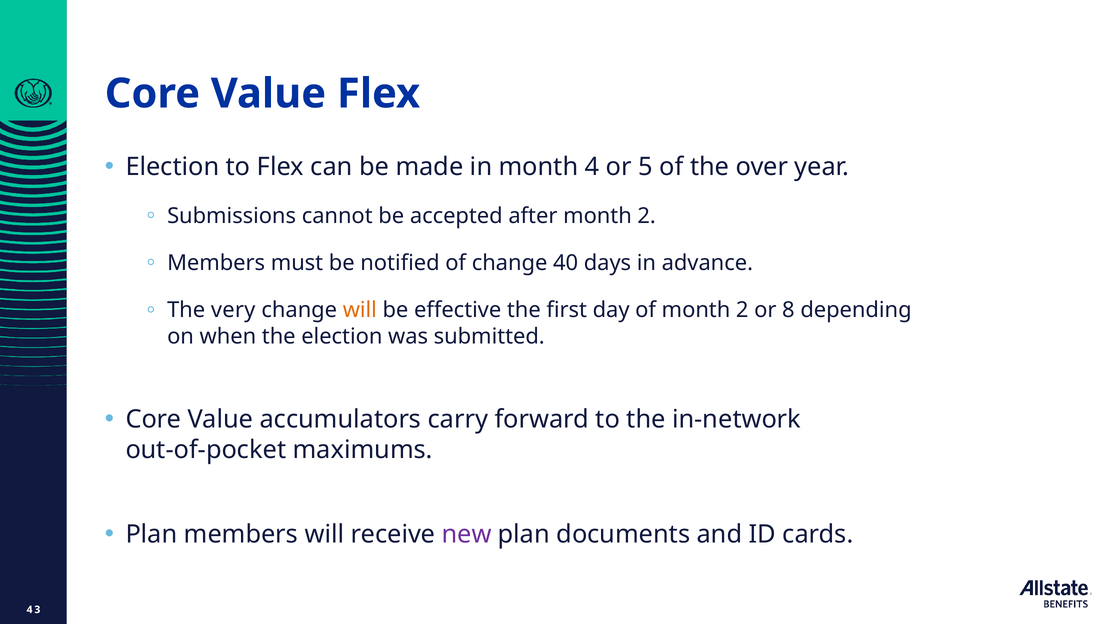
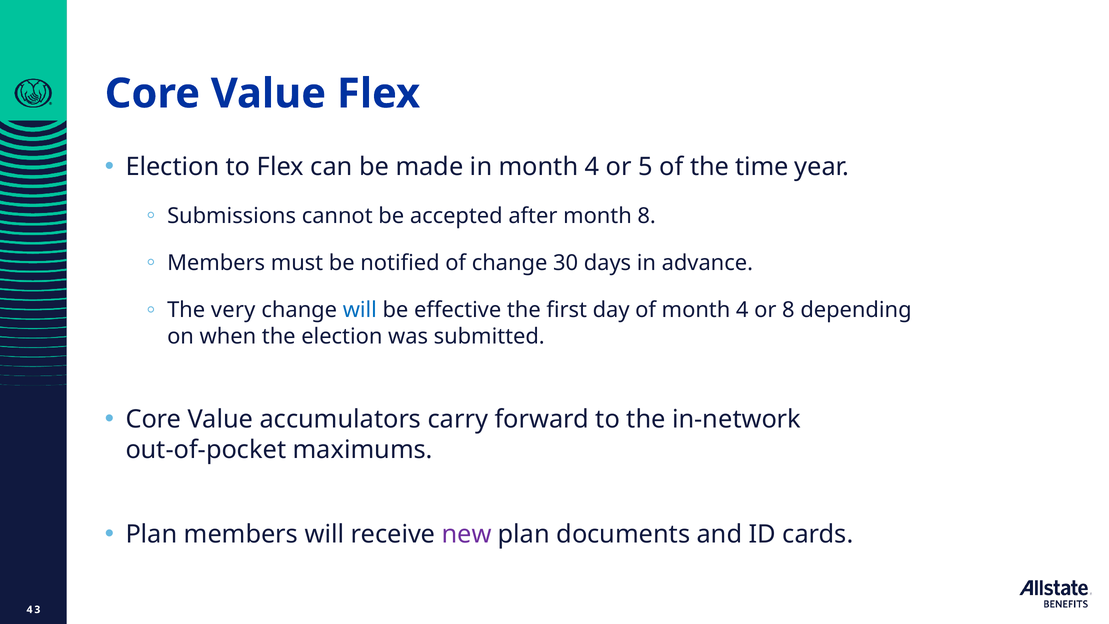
over: over -> time
after month 2: 2 -> 8
40: 40 -> 30
will at (360, 310) colour: orange -> blue
of month 2: 2 -> 4
